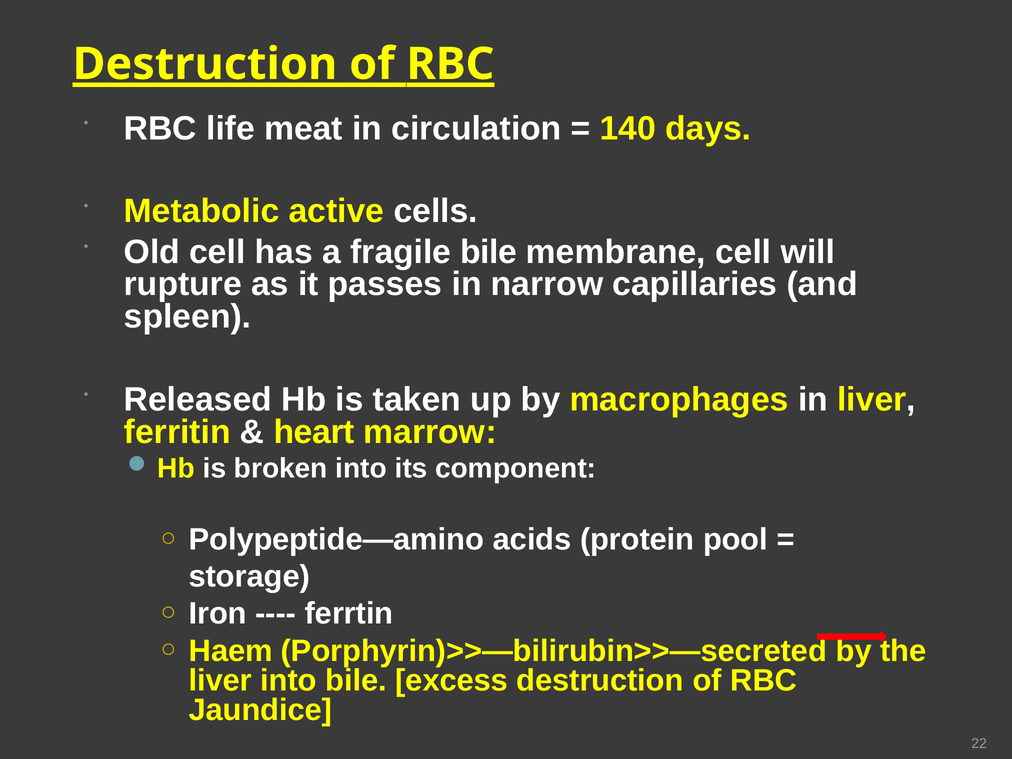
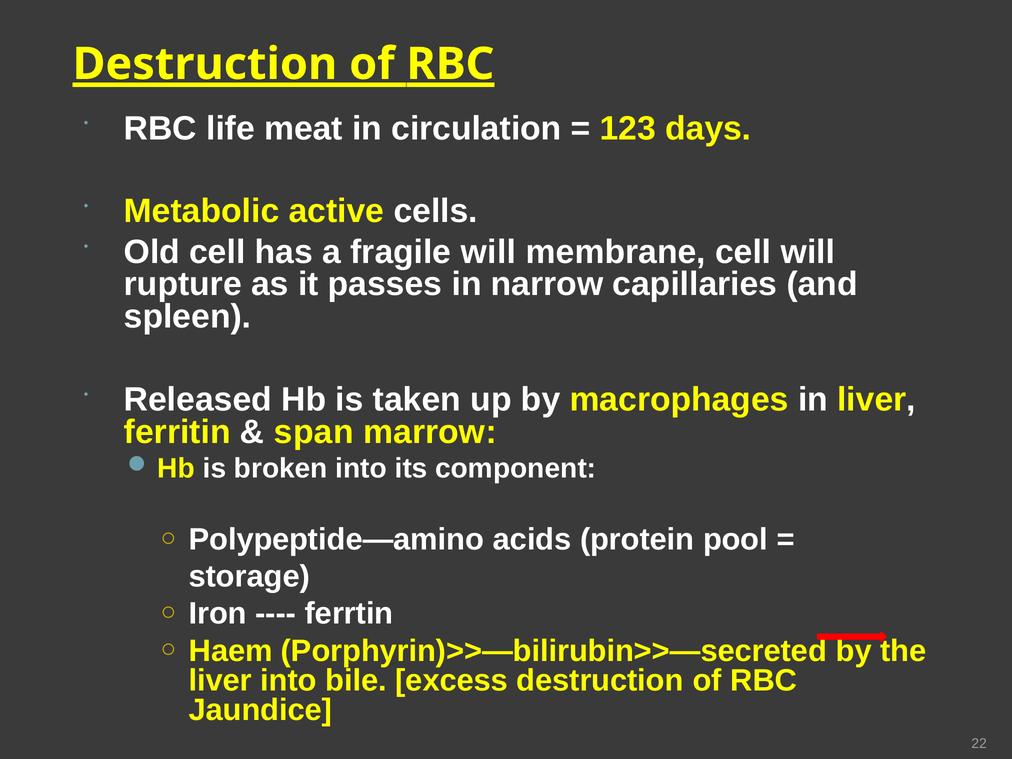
140: 140 -> 123
fragile bile: bile -> will
heart: heart -> span
